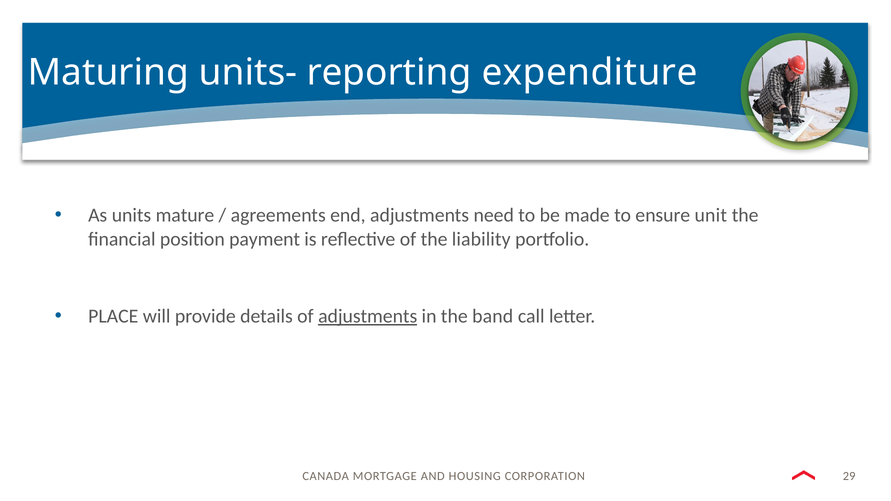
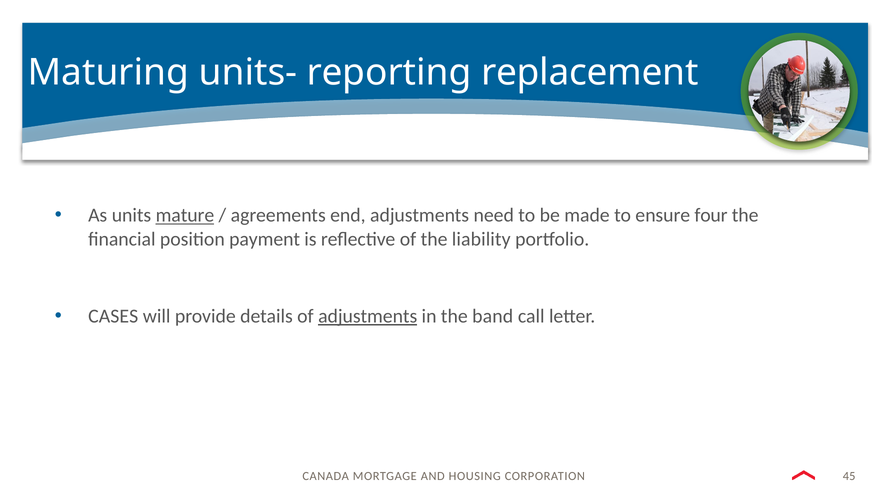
expenditure: expenditure -> replacement
mature underline: none -> present
unit: unit -> four
PLACE: PLACE -> CASES
29: 29 -> 45
